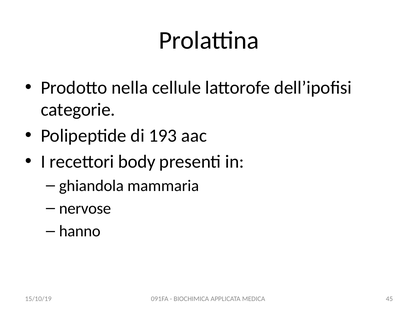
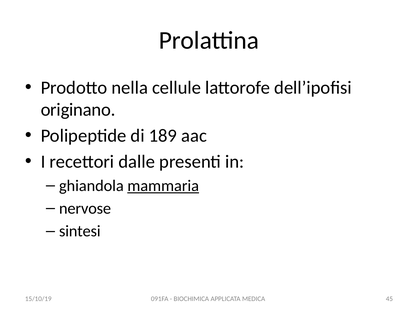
categorie: categorie -> originano
193: 193 -> 189
body: body -> dalle
mammaria underline: none -> present
hanno: hanno -> sintesi
